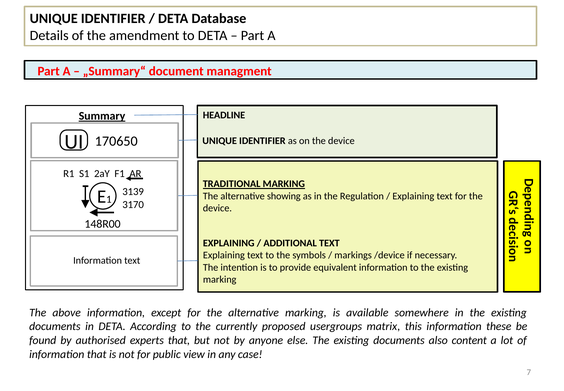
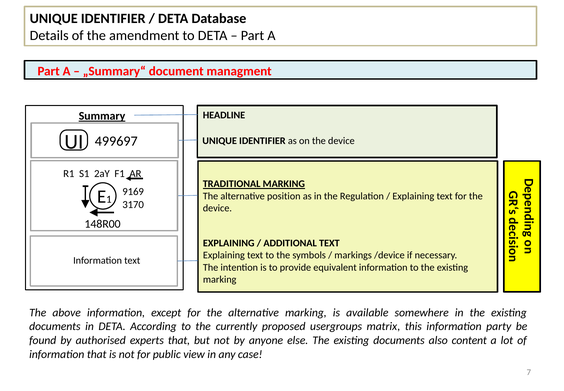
170650: 170650 -> 499697
3139: 3139 -> 9169
showing: showing -> position
these: these -> party
